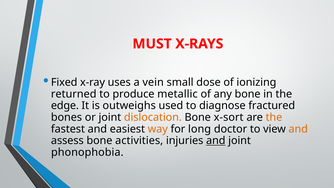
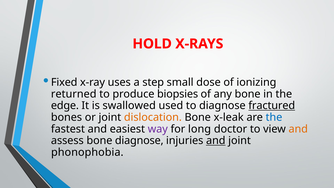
MUST: MUST -> HOLD
vein: vein -> step
metallic: metallic -> biopsies
outweighs: outweighs -> swallowed
fractured underline: none -> present
x-sort: x-sort -> x-leak
the at (274, 117) colour: orange -> blue
way colour: orange -> purple
bone activities: activities -> diagnose
